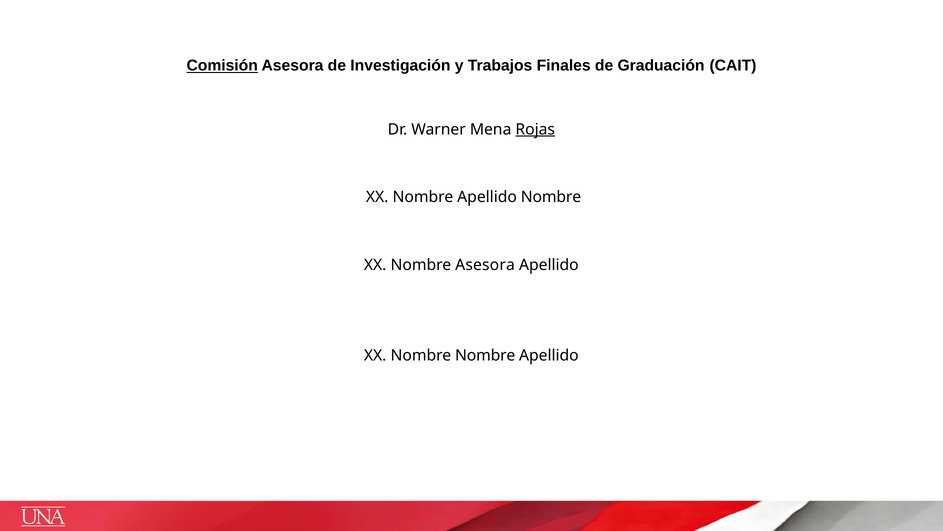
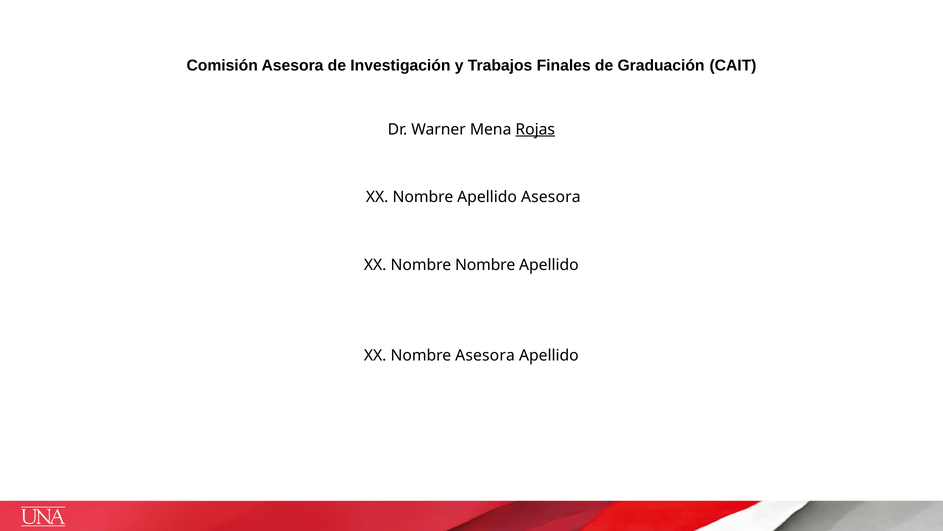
Comisión underline: present -> none
Apellido Nombre: Nombre -> Asesora
Nombre Asesora: Asesora -> Nombre
Nombre Nombre: Nombre -> Asesora
